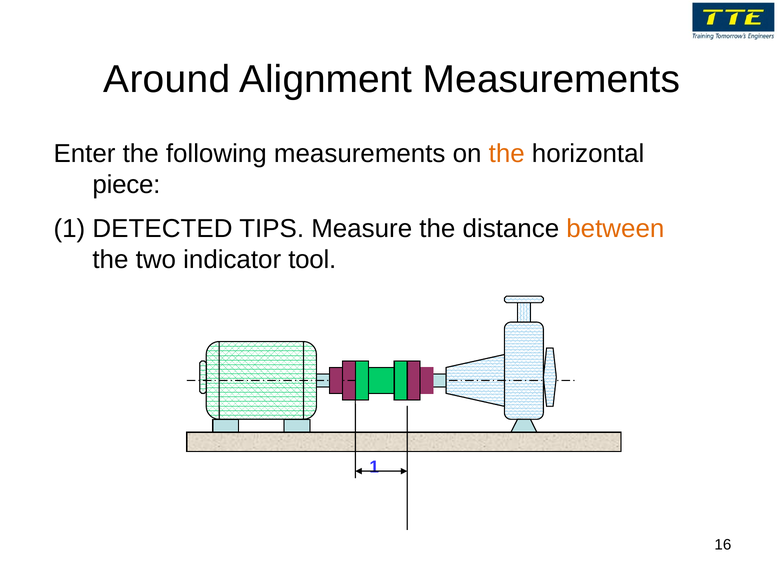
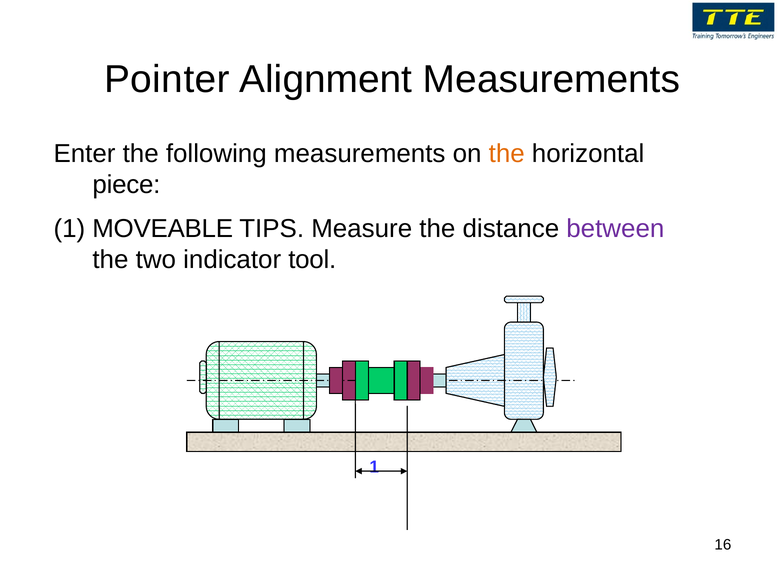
Around: Around -> Pointer
DETECTED: DETECTED -> MOVEABLE
between colour: orange -> purple
